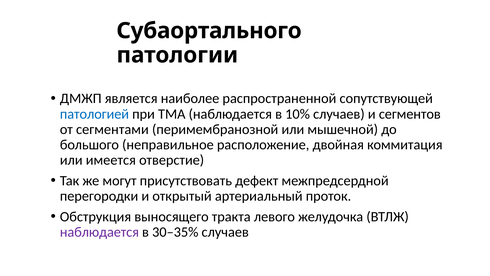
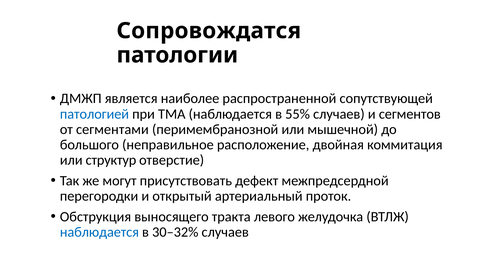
Субаортального: Субаортального -> Сопровождатся
10%: 10% -> 55%
имеется: имеется -> структур
наблюдается at (99, 232) colour: purple -> blue
30–35%: 30–35% -> 30–32%
